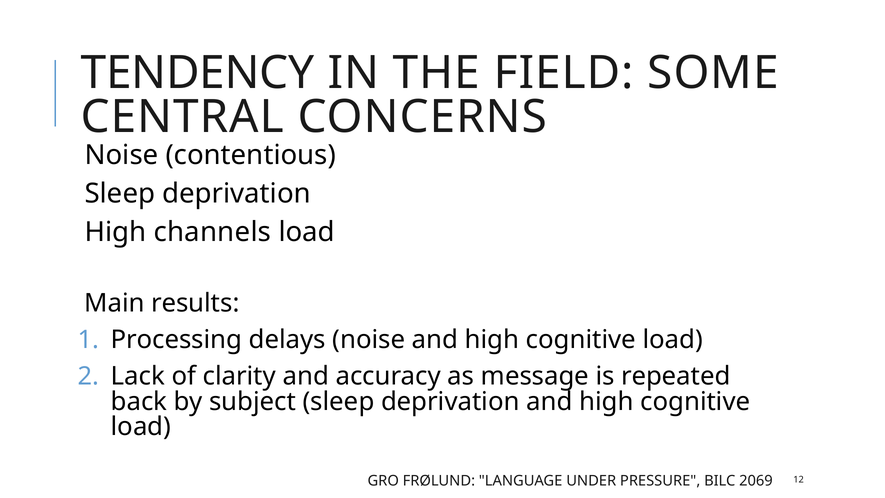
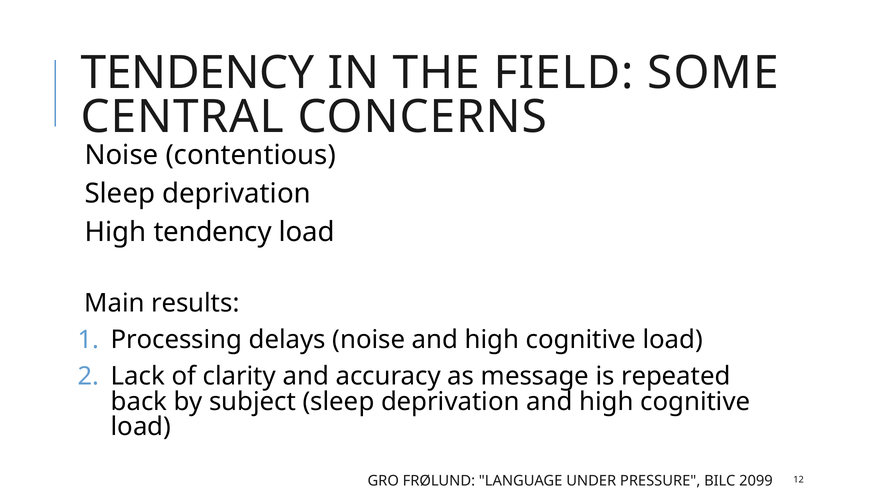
High channels: channels -> tendency
2069: 2069 -> 2099
